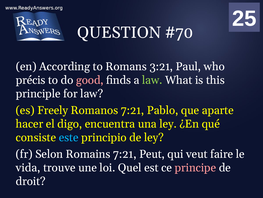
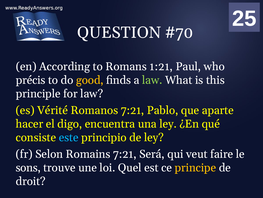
3:21: 3:21 -> 1:21
good colour: pink -> yellow
Freely: Freely -> Vérité
Peut: Peut -> Será
vida: vida -> sons
principe colour: pink -> yellow
